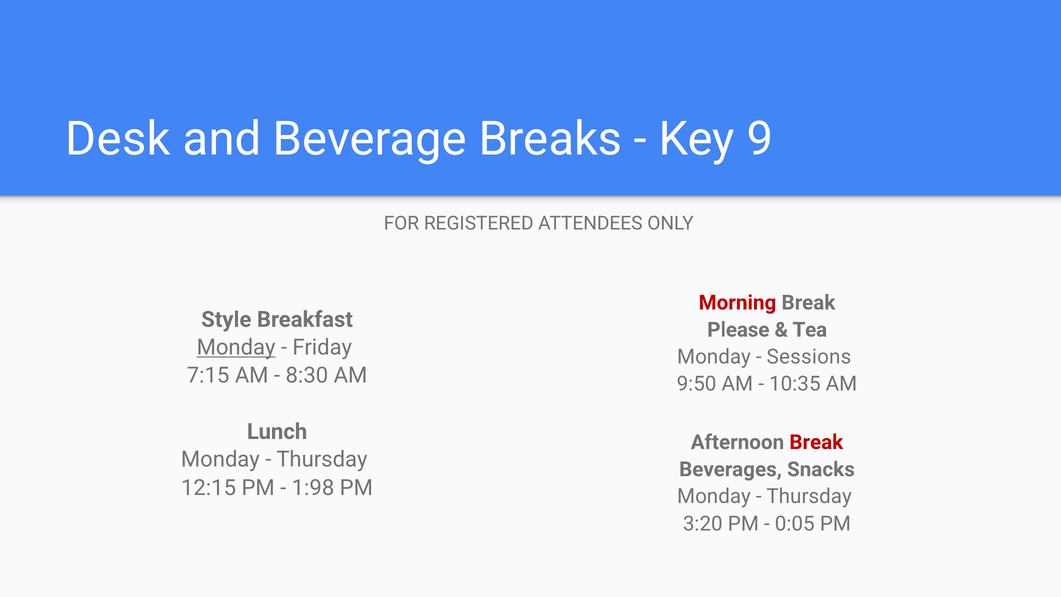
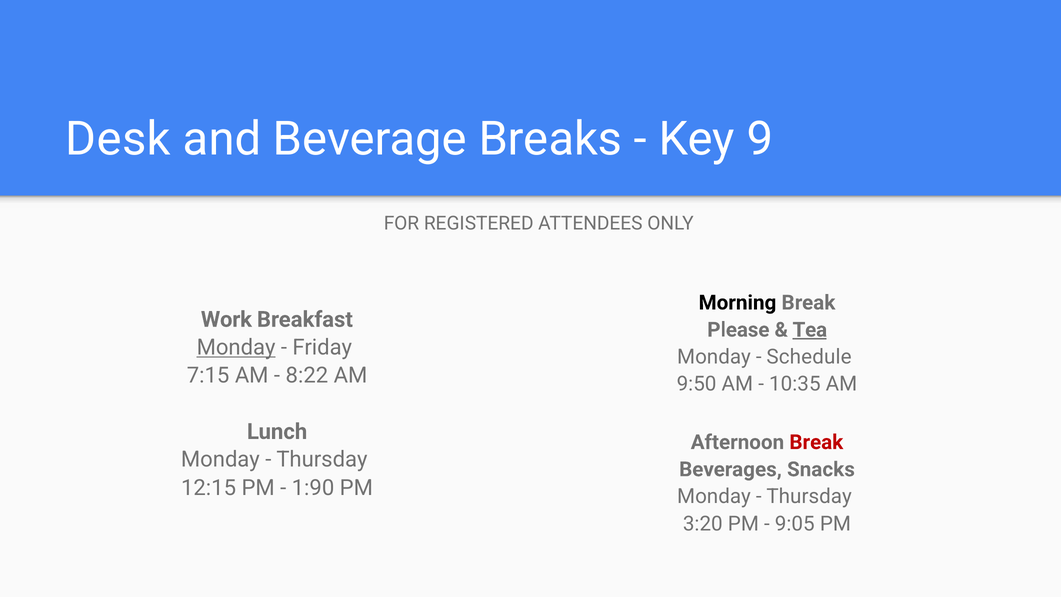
Morning colour: red -> black
Style: Style -> Work
Tea underline: none -> present
Sessions: Sessions -> Schedule
8:30: 8:30 -> 8:22
1:98: 1:98 -> 1:90
0:05: 0:05 -> 9:05
